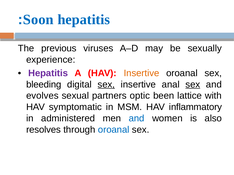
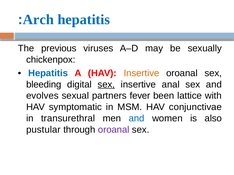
Soon: Soon -> Arch
experience: experience -> chickenpox
Hepatitis at (48, 73) colour: purple -> blue
sex at (193, 85) underline: present -> none
optic: optic -> fever
inflammatory: inflammatory -> conjunctivae
administered: administered -> transurethral
resolves: resolves -> pustular
oroanal at (114, 130) colour: blue -> purple
